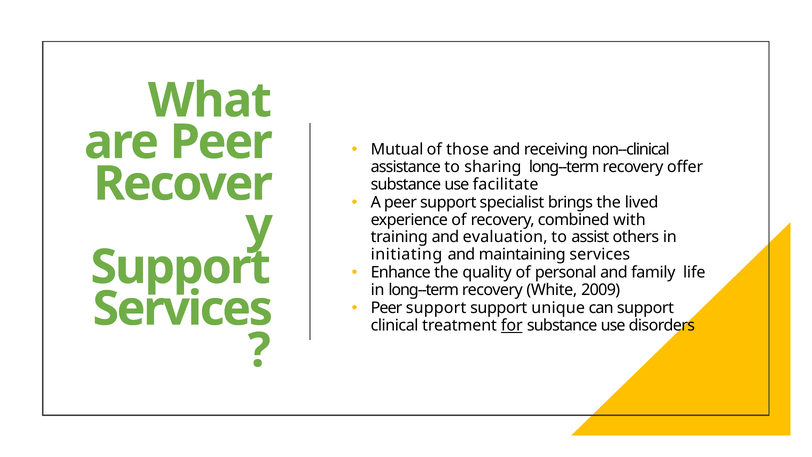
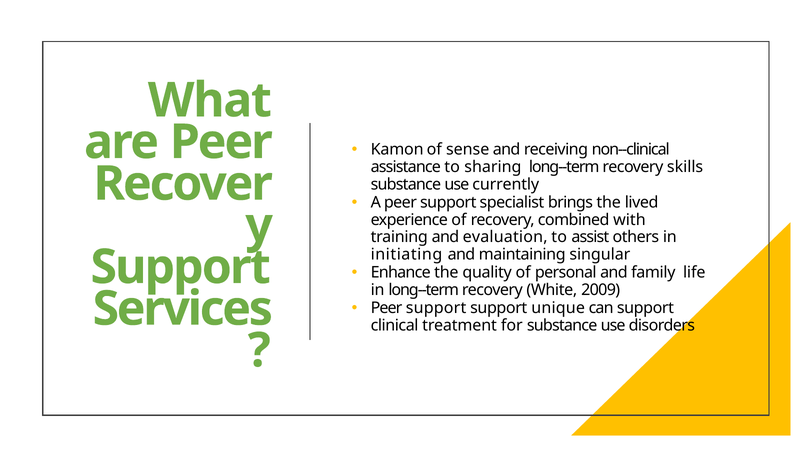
Mutual: Mutual -> Kamon
those: those -> sense
offer: offer -> skills
facilitate: facilitate -> currently
maintaining services: services -> singular
for underline: present -> none
